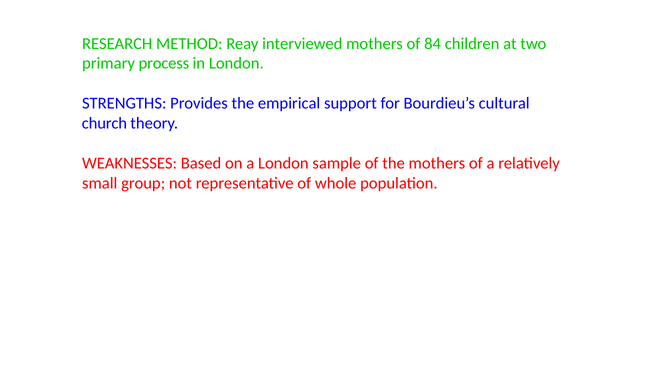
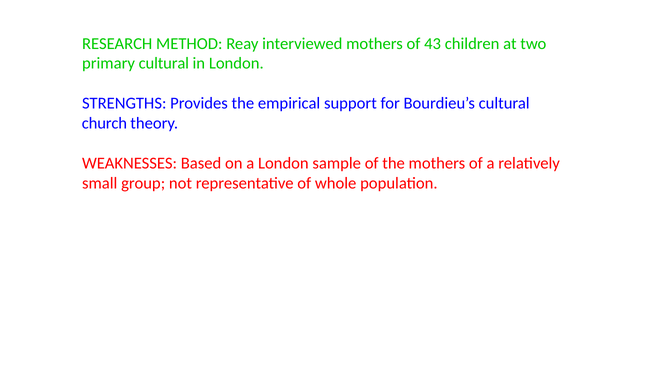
84: 84 -> 43
primary process: process -> cultural
